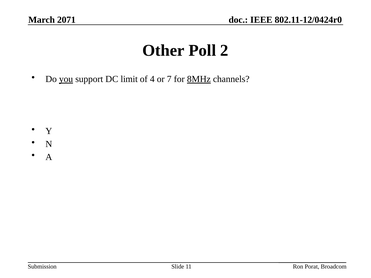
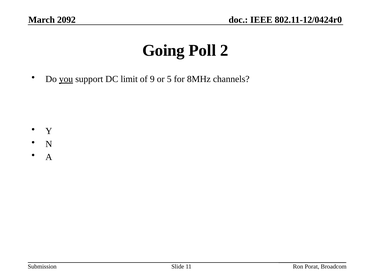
2071: 2071 -> 2092
Other: Other -> Going
4: 4 -> 9
7: 7 -> 5
8MHz underline: present -> none
